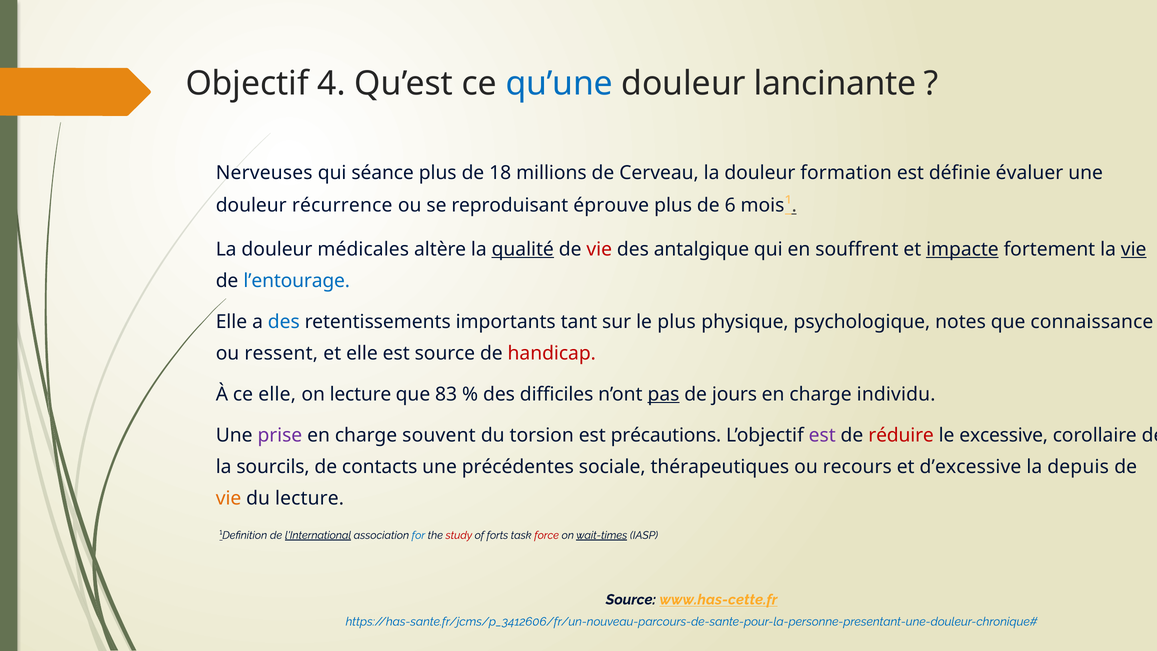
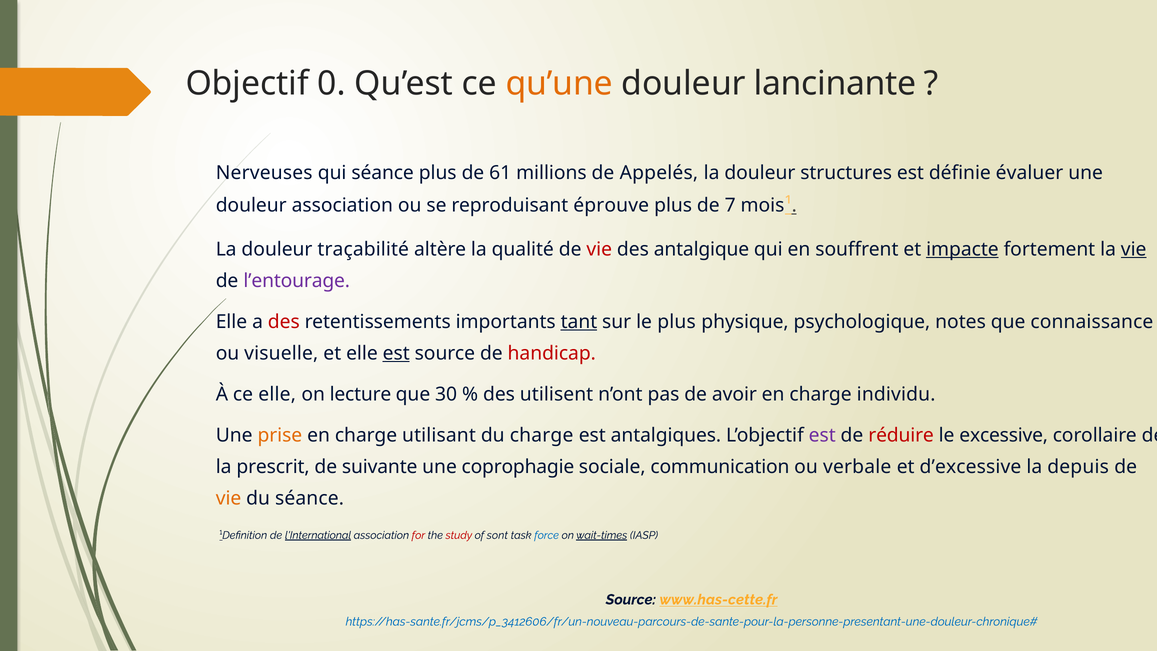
4: 4 -> 0
qu’une colour: blue -> orange
18: 18 -> 61
Cerveau: Cerveau -> Appelés
formation: formation -> structures
douleur récurrence: récurrence -> association
6: 6 -> 7
médicales: médicales -> traçabilité
qualité underline: present -> none
l’entourage colour: blue -> purple
des at (284, 322) colour: blue -> red
tant underline: none -> present
ressent: ressent -> visuelle
est at (396, 353) underline: none -> present
83: 83 -> 30
difficiles: difficiles -> utilisent
pas underline: present -> none
jours: jours -> avoir
prise colour: purple -> orange
souvent: souvent -> utilisant
du torsion: torsion -> charge
précautions: précautions -> antalgiques
sourcils: sourcils -> prescrit
contacts: contacts -> suivante
précédentes: précédentes -> coprophagie
thérapeutiques: thérapeutiques -> communication
recours: recours -> verbale
du lecture: lecture -> séance
for colour: blue -> red
forts: forts -> sont
force colour: red -> blue
